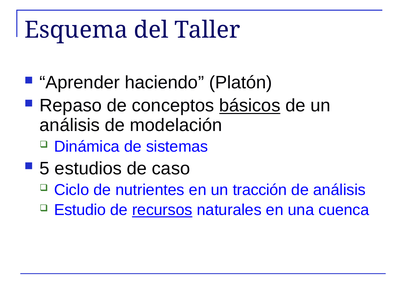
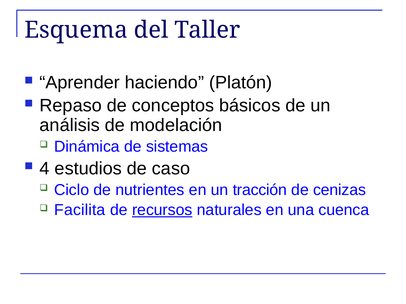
básicos underline: present -> none
5: 5 -> 4
de análisis: análisis -> cenizas
Estudio: Estudio -> Facilita
